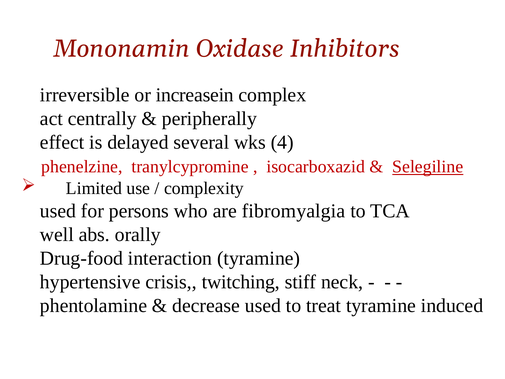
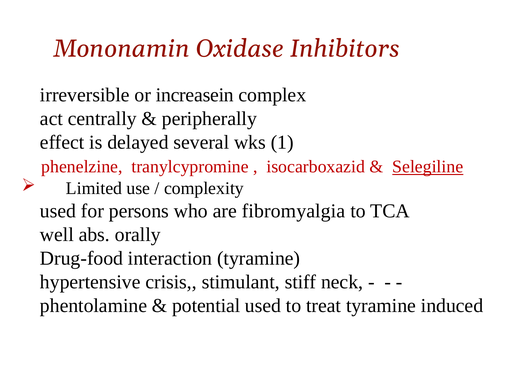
4: 4 -> 1
twitching: twitching -> stimulant
decrease: decrease -> potential
